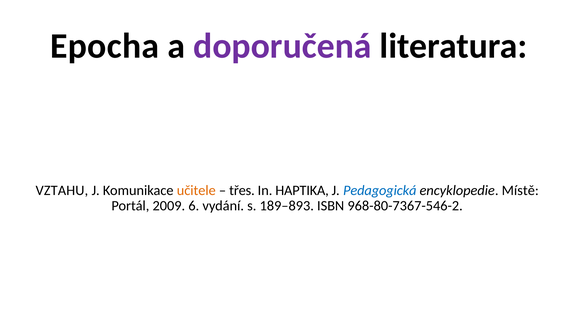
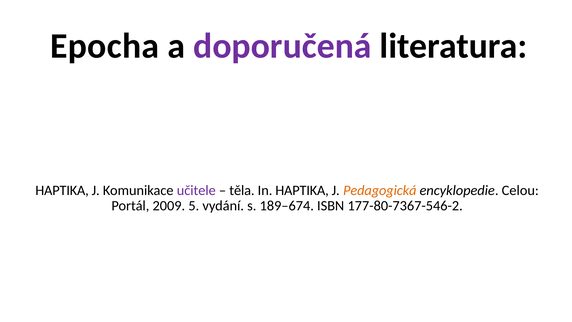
VZTAHU at (62, 190): VZTAHU -> HAPTIKA
učitele colour: orange -> purple
třes: třes -> těla
Pedagogická colour: blue -> orange
Místě: Místě -> Celou
6: 6 -> 5
189–893: 189–893 -> 189–674
968-80-7367-546-2: 968-80-7367-546-2 -> 177-80-7367-546-2
